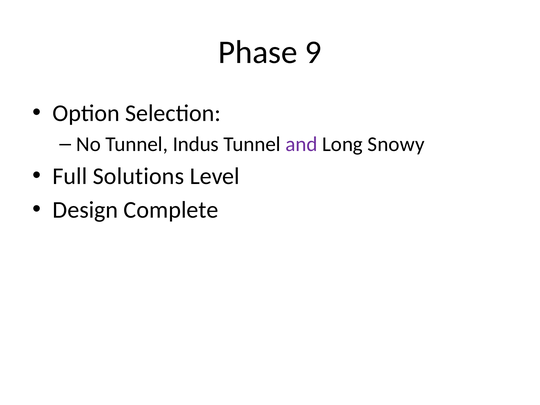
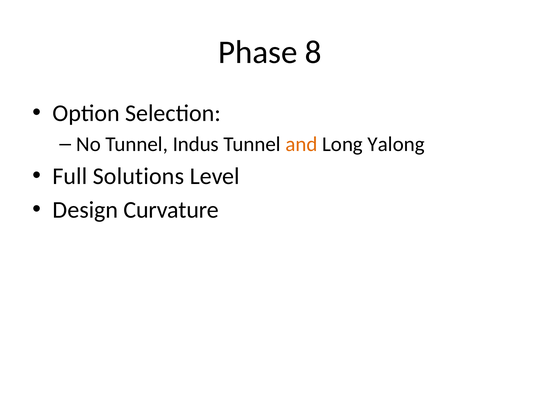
9: 9 -> 8
and colour: purple -> orange
Snowy: Snowy -> Yalong
Complete: Complete -> Curvature
